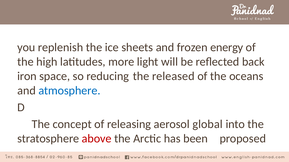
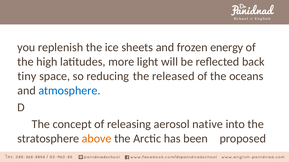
iron: iron -> tiny
global: global -> native
above colour: red -> orange
